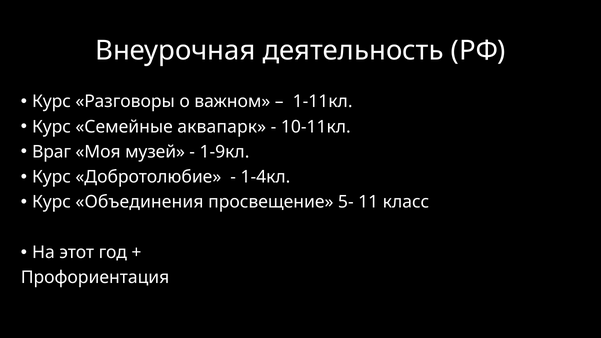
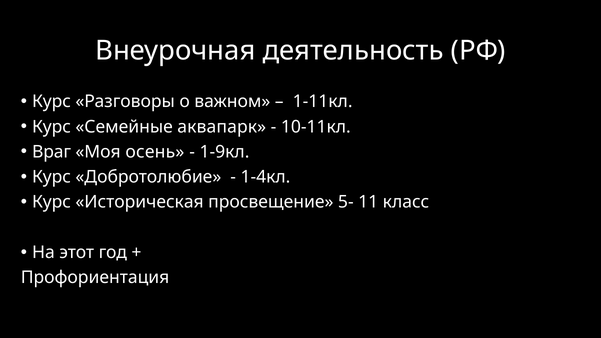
музей: музей -> осень
Объединения: Объединения -> Историческая
